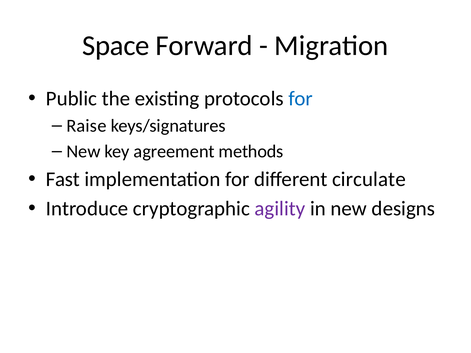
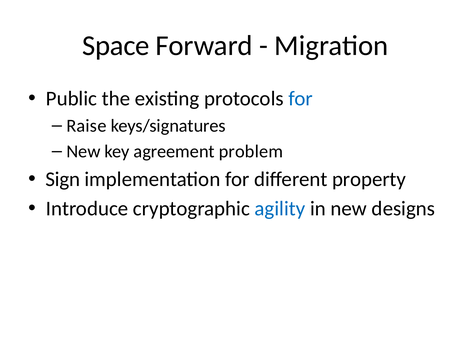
methods: methods -> problem
Fast: Fast -> Sign
circulate: circulate -> property
agility colour: purple -> blue
